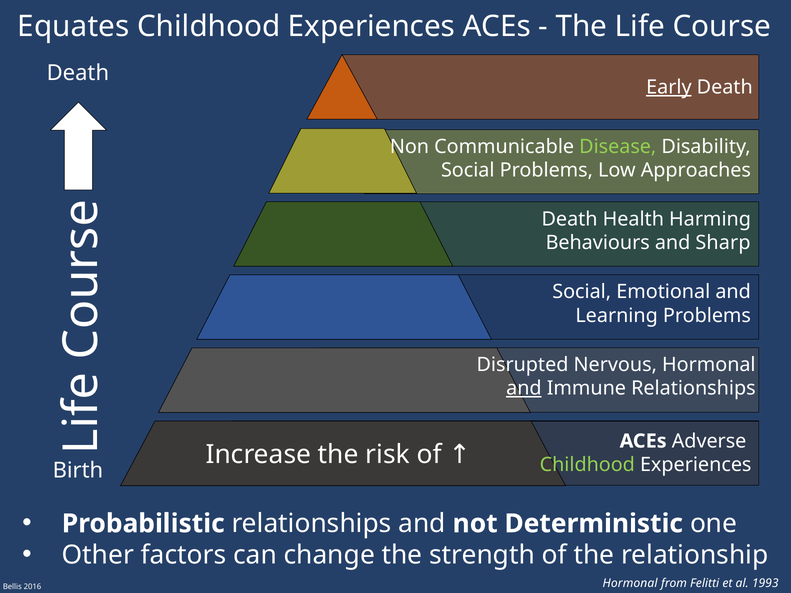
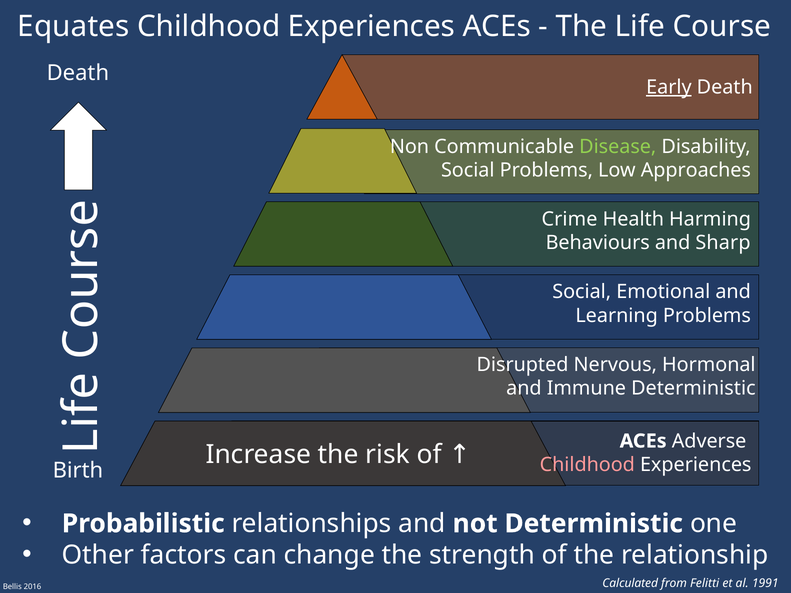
Death at (570, 219): Death -> Crime
and at (524, 388) underline: present -> none
Immune Relationships: Relationships -> Deterministic
Childhood at (587, 465) colour: light green -> pink
Hormonal at (630, 583): Hormonal -> Calculated
1993: 1993 -> 1991
